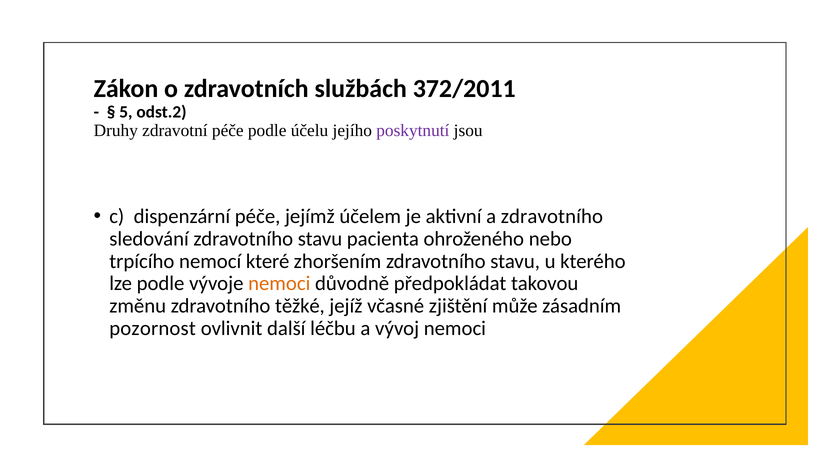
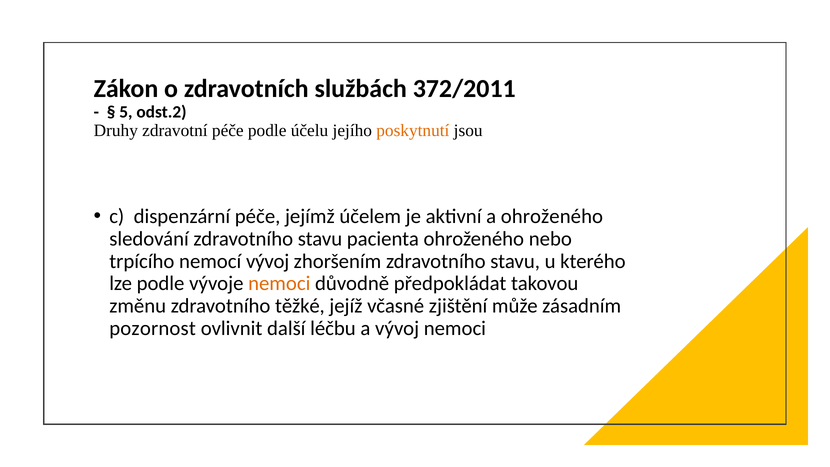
poskytnutí colour: purple -> orange
a zdravotního: zdravotního -> ohroženého
nemocí které: které -> vývoj
